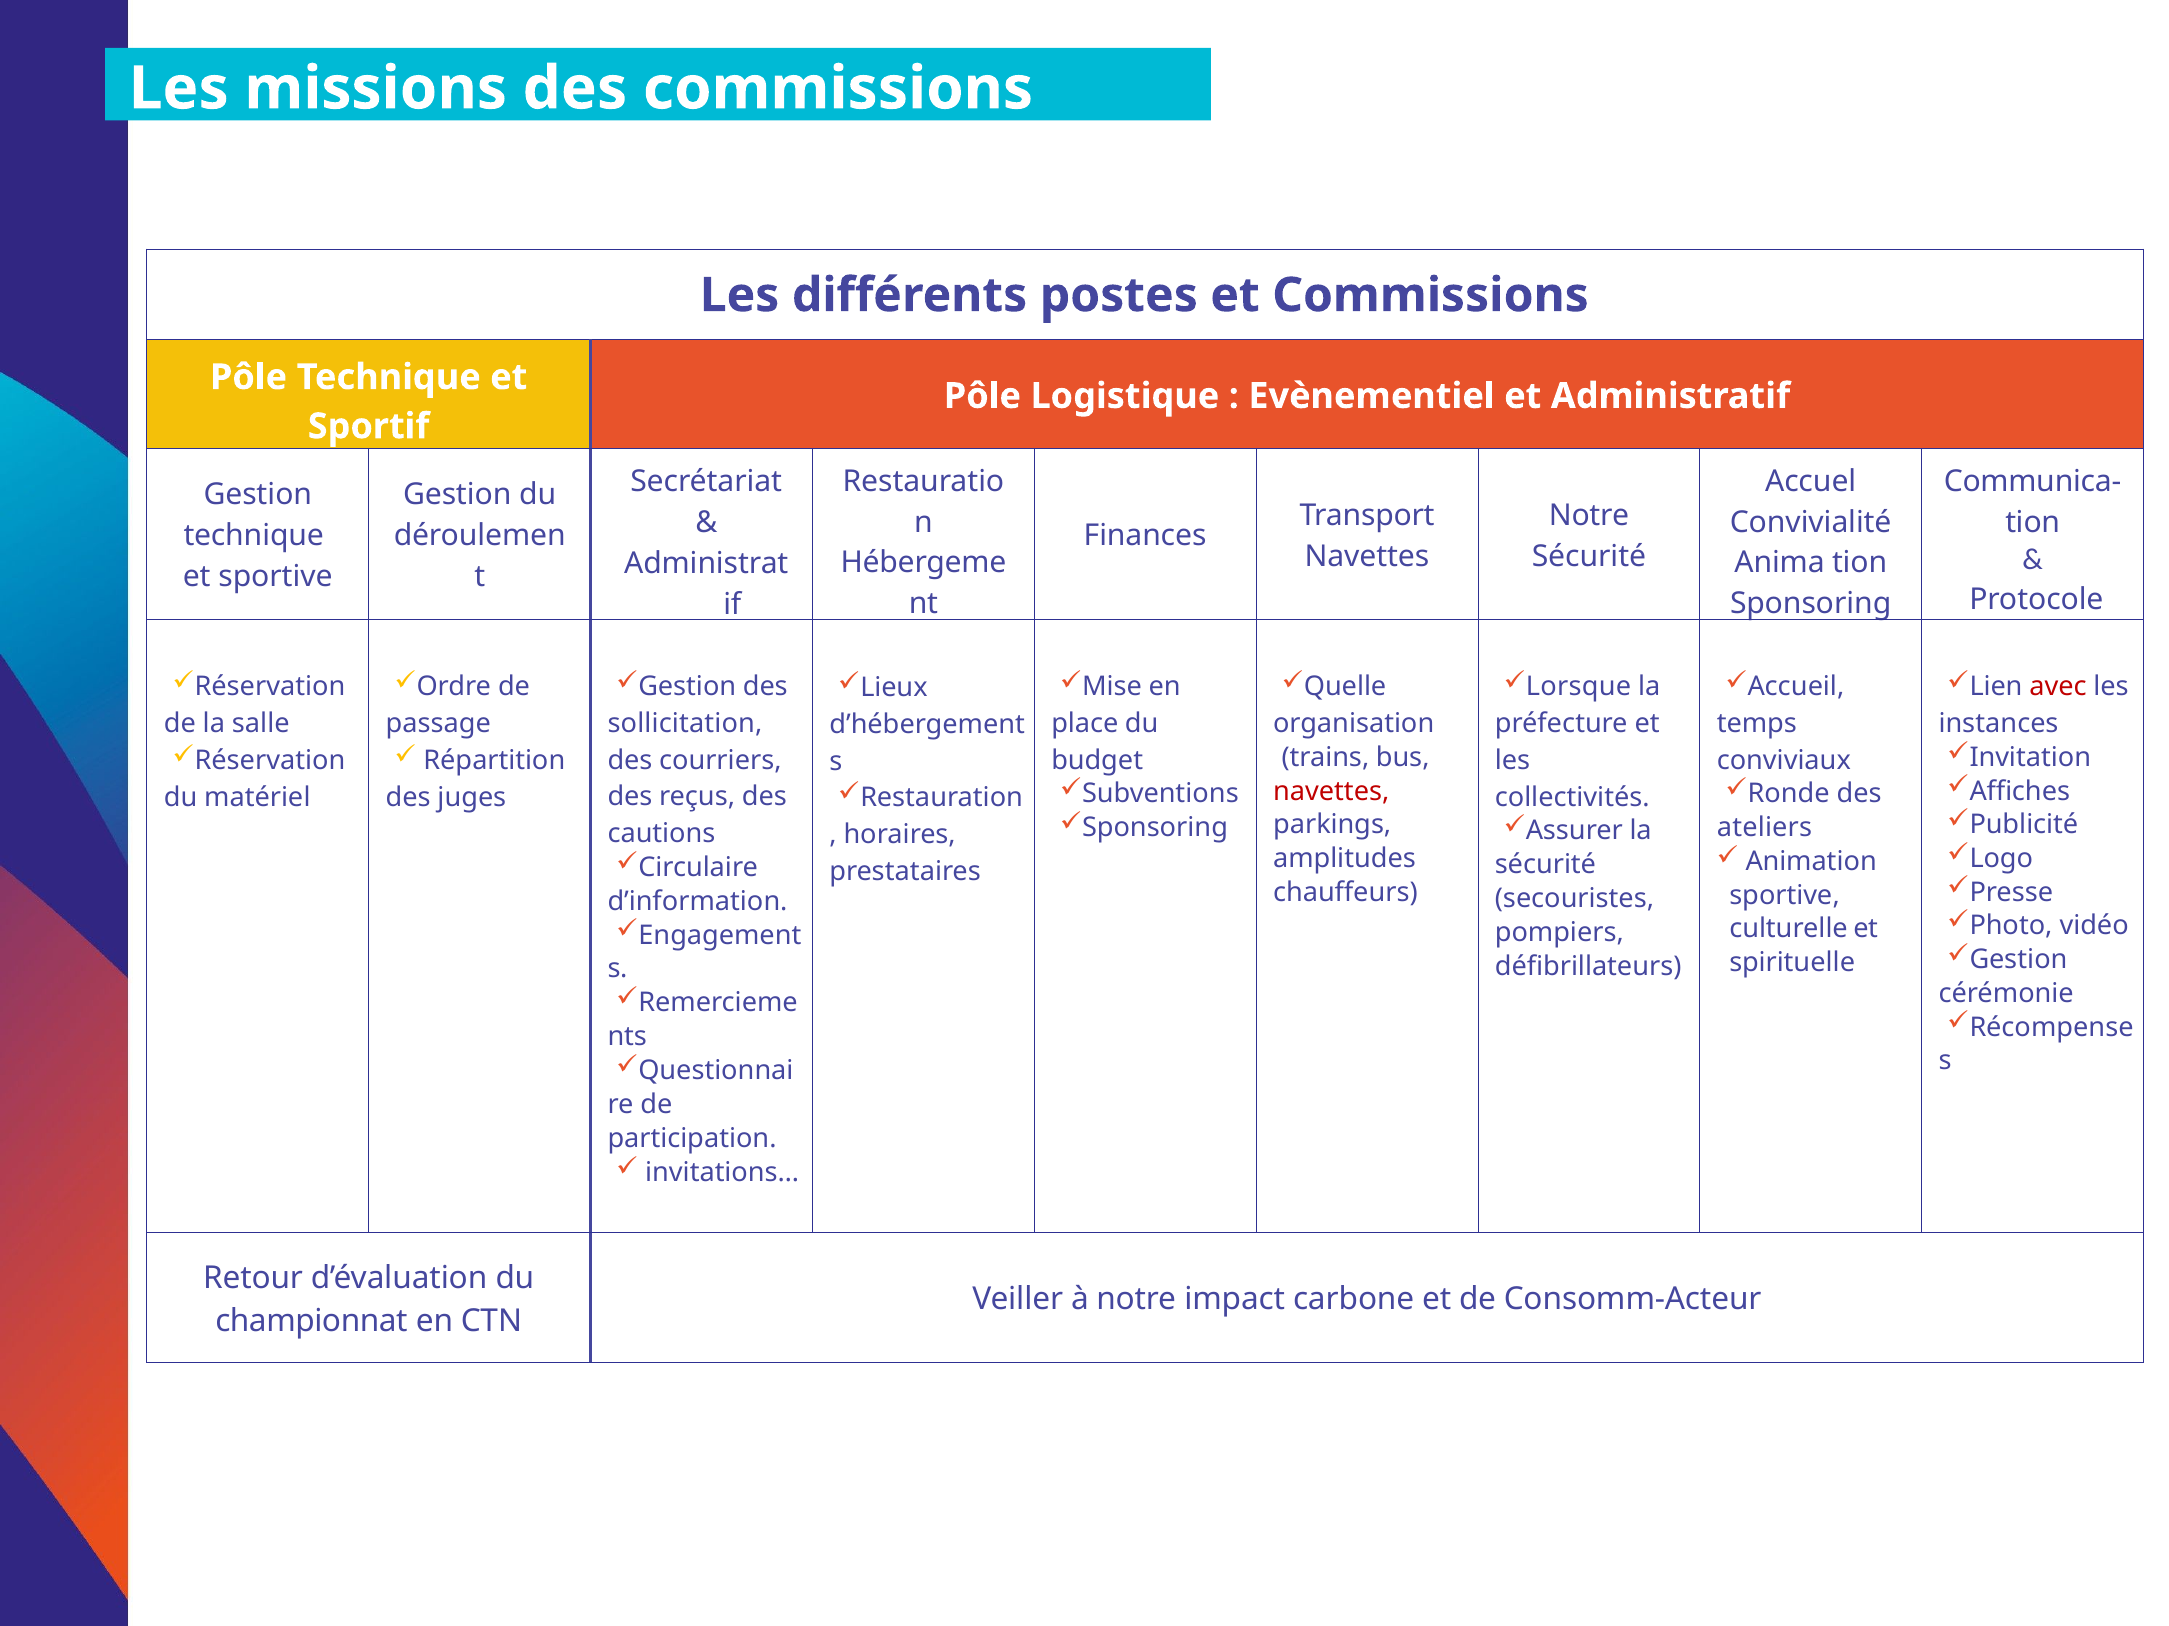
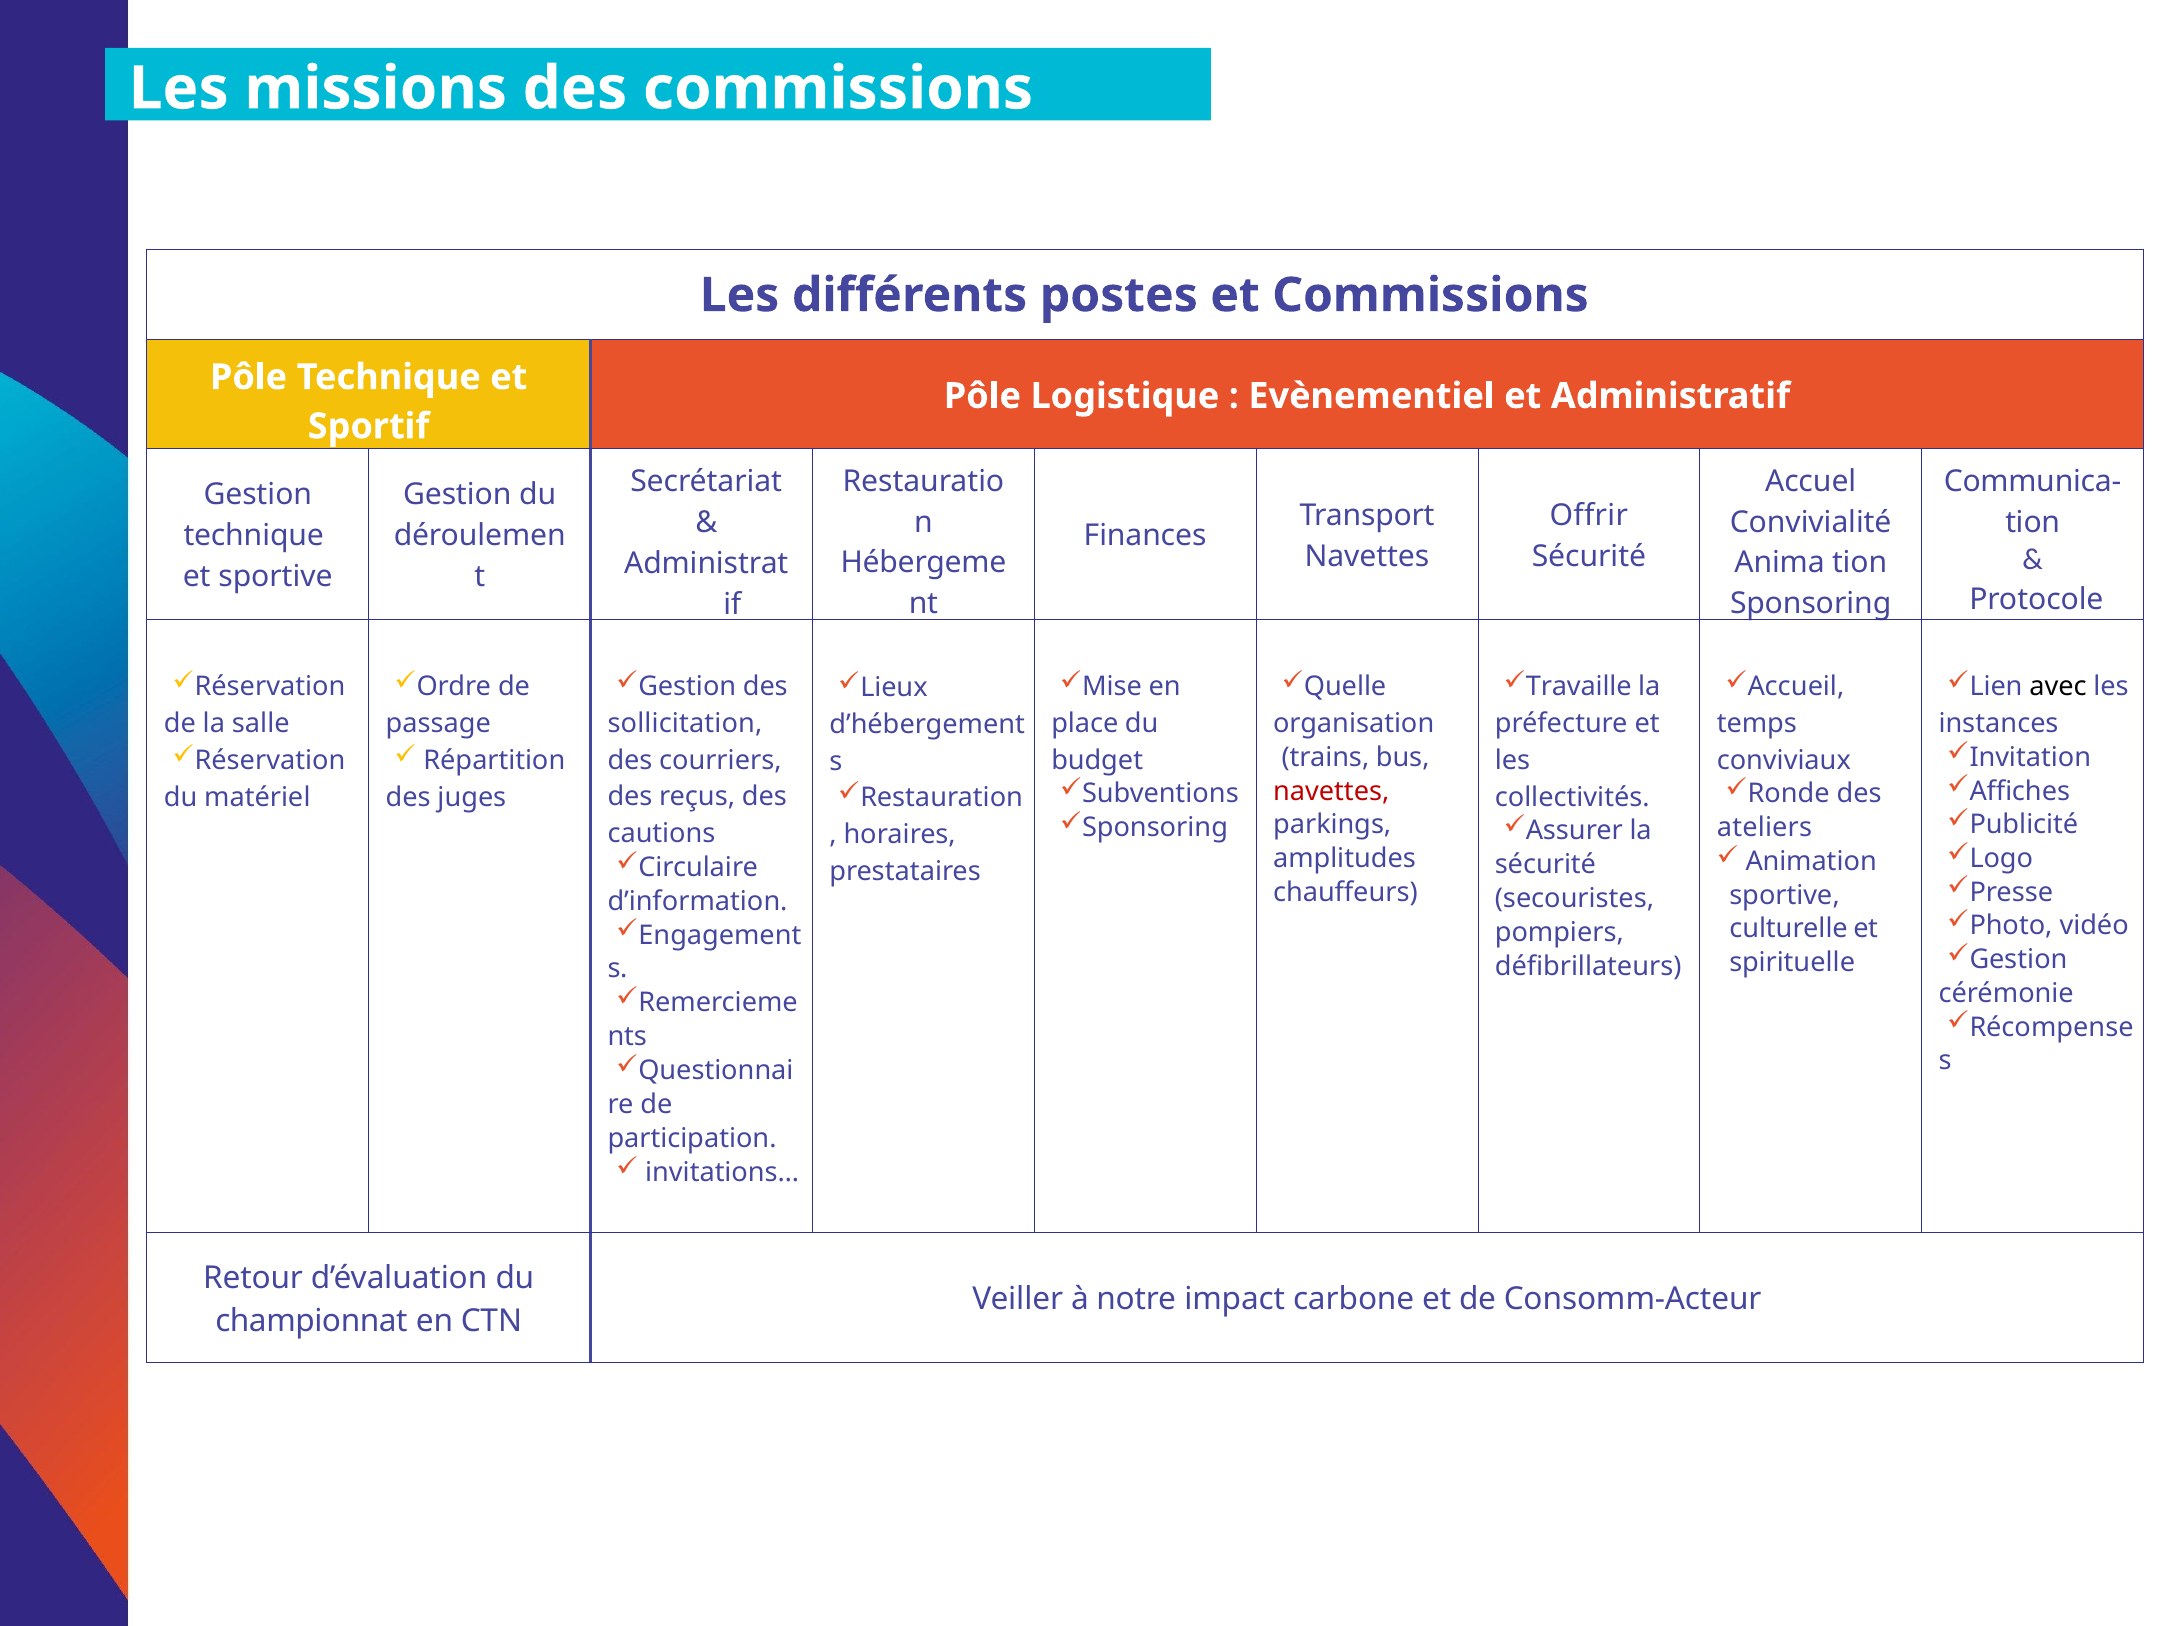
Notre at (1589, 515): Notre -> Offrir
Lorsque: Lorsque -> Travaille
avec colour: red -> black
